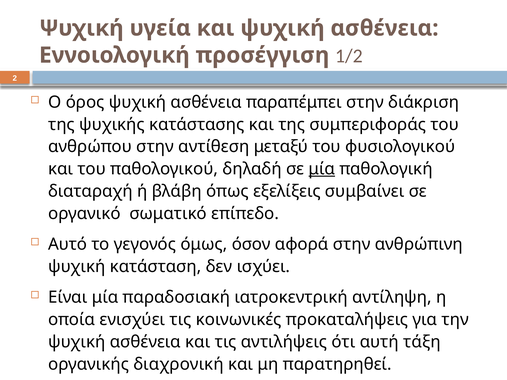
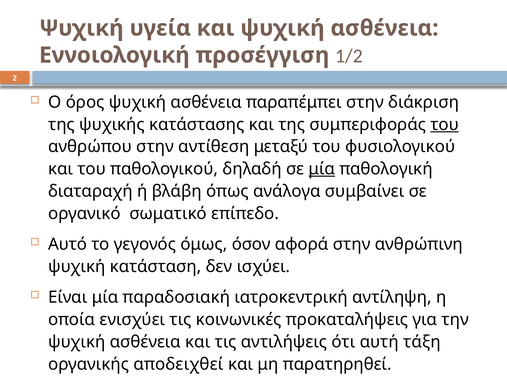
του at (445, 125) underline: none -> present
εξελίξεις: εξελίξεις -> ανάλογα
διαχρονική: διαχρονική -> αποδειχθεί
